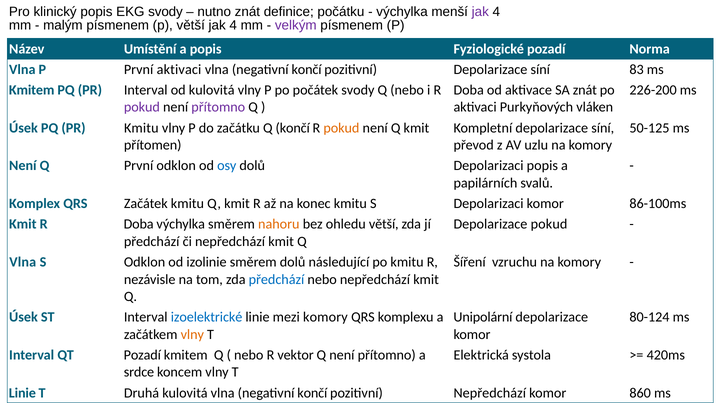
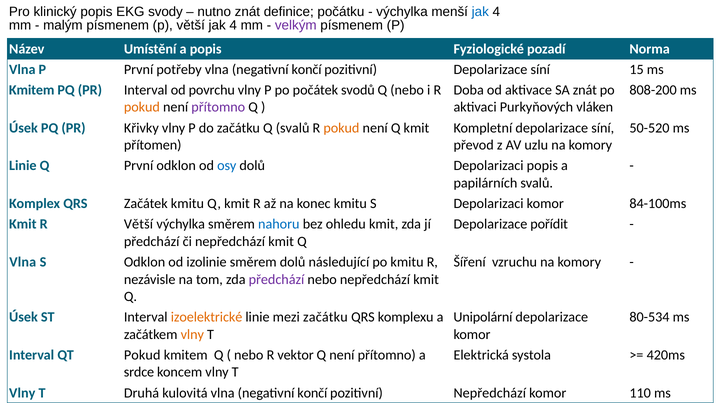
jak at (480, 12) colour: purple -> blue
První aktivaci: aktivaci -> potřeby
83: 83 -> 15
od kulovitá: kulovitá -> povrchu
počátek svody: svody -> svodů
226-200: 226-200 -> 808-200
pokud at (142, 107) colour: purple -> orange
PR Kmitu: Kmitu -> Křivky
Q končí: končí -> svalů
50-125: 50-125 -> 50-520
Není at (23, 166): Není -> Linie
86-100ms: 86-100ms -> 84-100ms
R Doba: Doba -> Větší
nahoru colour: orange -> blue
ohledu větší: větší -> kmit
Depolarizace pokud: pokud -> pořídit
předchází at (277, 279) colour: blue -> purple
izoelektrické colour: blue -> orange
mezi komory: komory -> začátku
80-124: 80-124 -> 80-534
QT Pozadí: Pozadí -> Pokud
Linie at (22, 393): Linie -> Vlny
860: 860 -> 110
